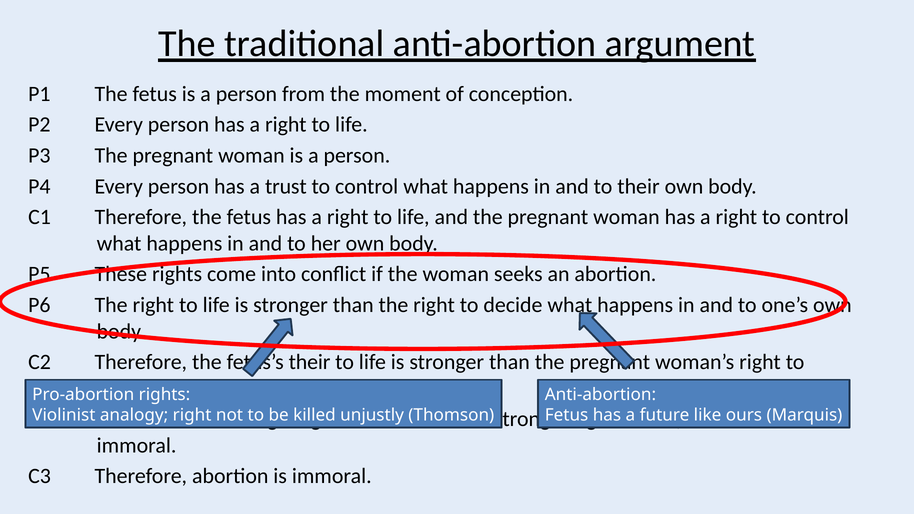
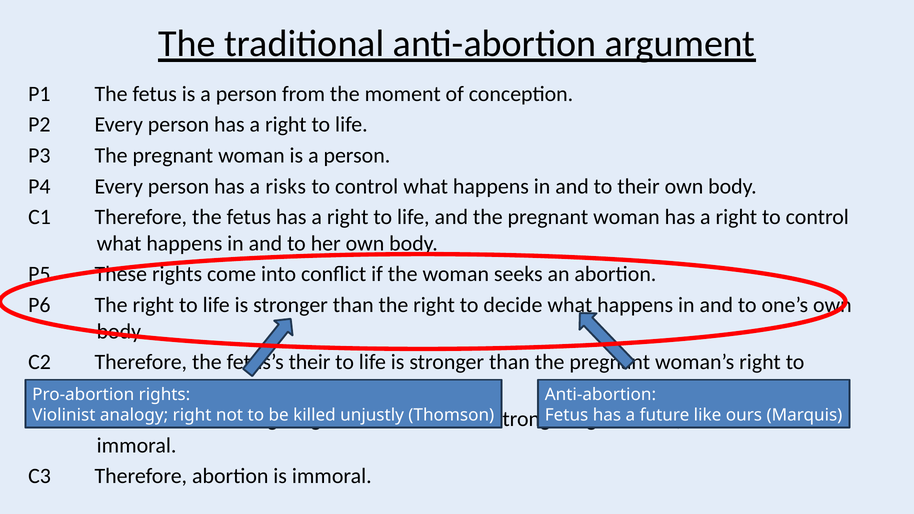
trust: trust -> risks
